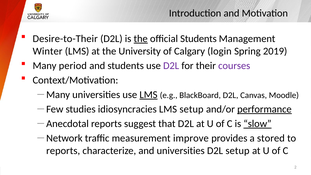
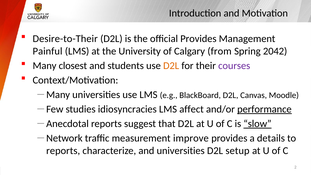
the at (141, 39) underline: present -> none
official Students: Students -> Provides
Winter: Winter -> Painful
login: login -> from
2019: 2019 -> 2042
period: period -> closest
D2L at (171, 66) colour: purple -> orange
LMS at (148, 95) underline: present -> none
LMS setup: setup -> affect
stored: stored -> details
